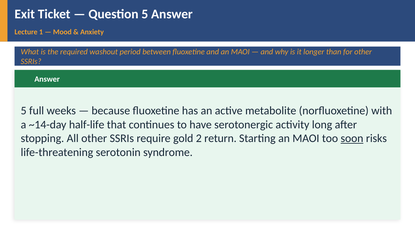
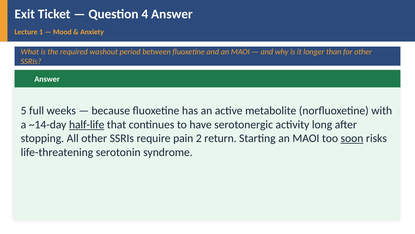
Question 5: 5 -> 4
half-life underline: none -> present
gold: gold -> pain
